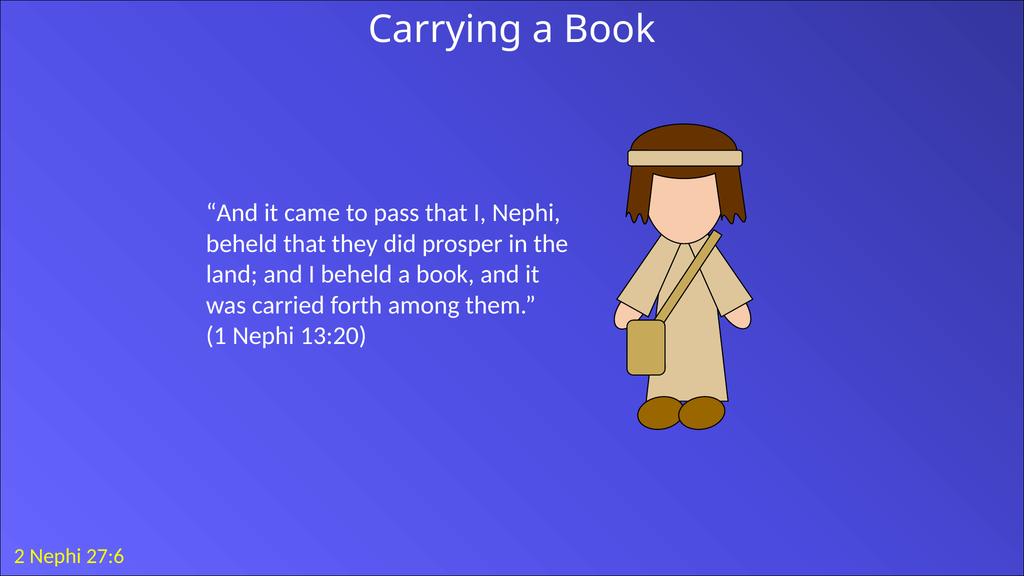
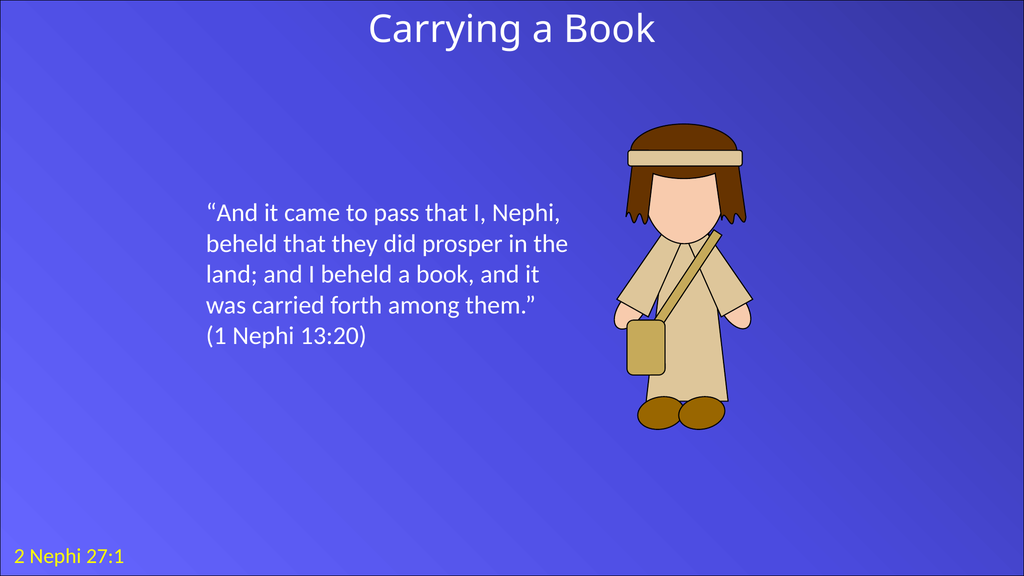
27:6: 27:6 -> 27:1
